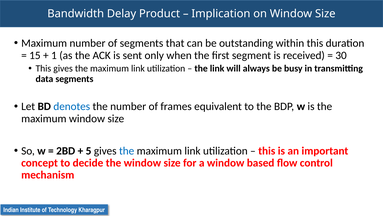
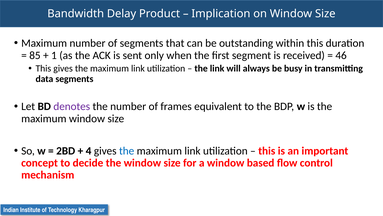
15: 15 -> 85
30: 30 -> 46
denotes colour: blue -> purple
5: 5 -> 4
